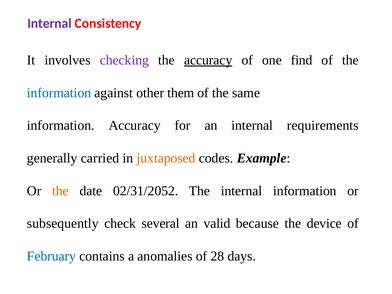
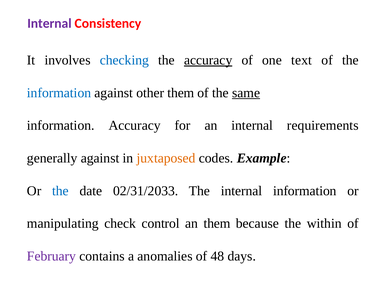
checking colour: purple -> blue
find: find -> text
same underline: none -> present
generally carried: carried -> against
the at (60, 191) colour: orange -> blue
02/31/2052: 02/31/2052 -> 02/31/2033
subsequently: subsequently -> manipulating
several: several -> control
an valid: valid -> them
device: device -> within
February colour: blue -> purple
28: 28 -> 48
